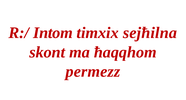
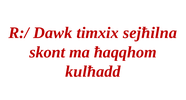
Intom: Intom -> Dawk
permezz: permezz -> kulħadd
